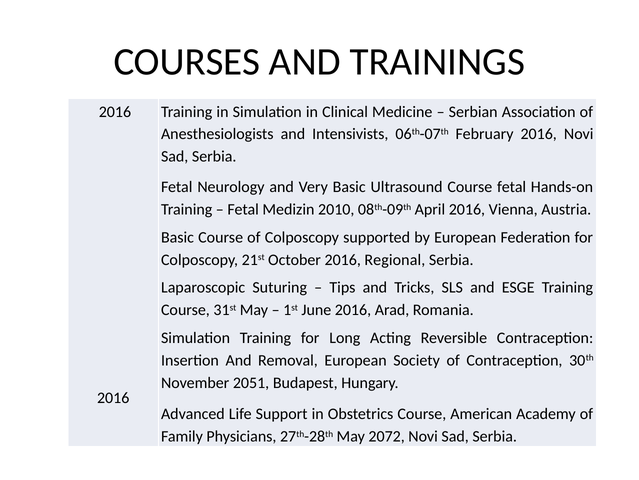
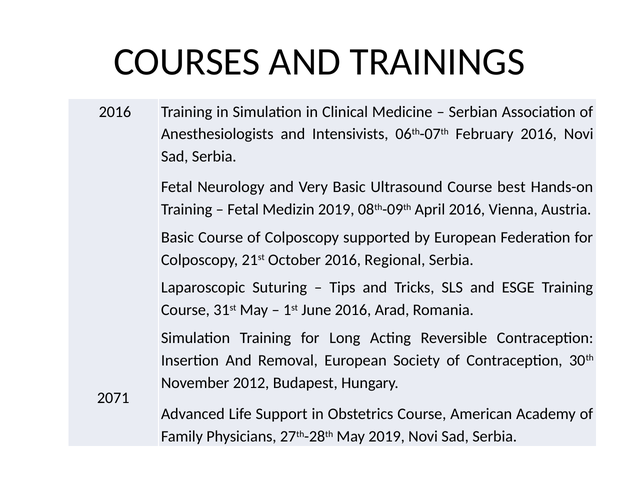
Course fetal: fetal -> best
Medizin 2010: 2010 -> 2019
2051: 2051 -> 2012
2016 at (113, 397): 2016 -> 2071
May 2072: 2072 -> 2019
